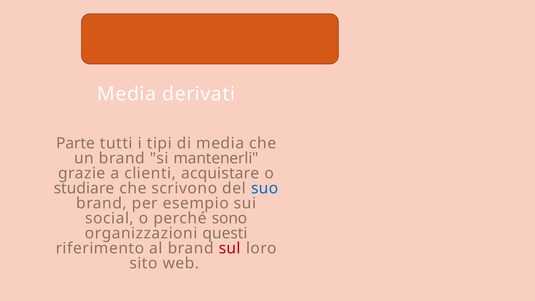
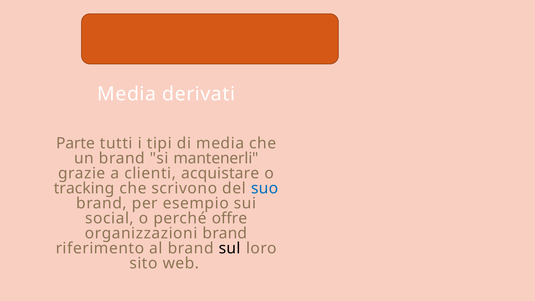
studiare: studiare -> tracking
sono: sono -> offre
organizzazioni questi: questi -> brand
sul colour: red -> black
